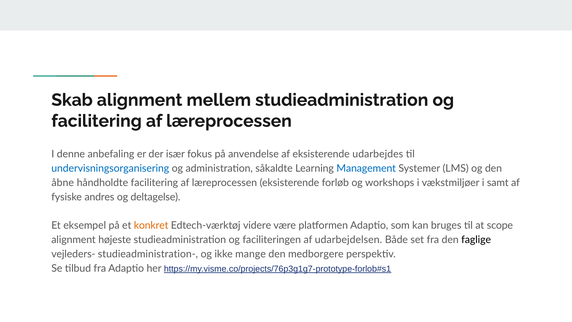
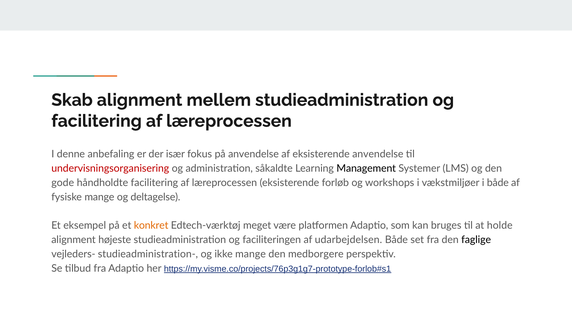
eksisterende udarbejdes: udarbejdes -> anvendelse
undervisningsorganisering colour: blue -> red
Management colour: blue -> black
åbne: åbne -> gode
i samt: samt -> både
fysiske andres: andres -> mange
videre: videre -> meget
scope: scope -> holde
